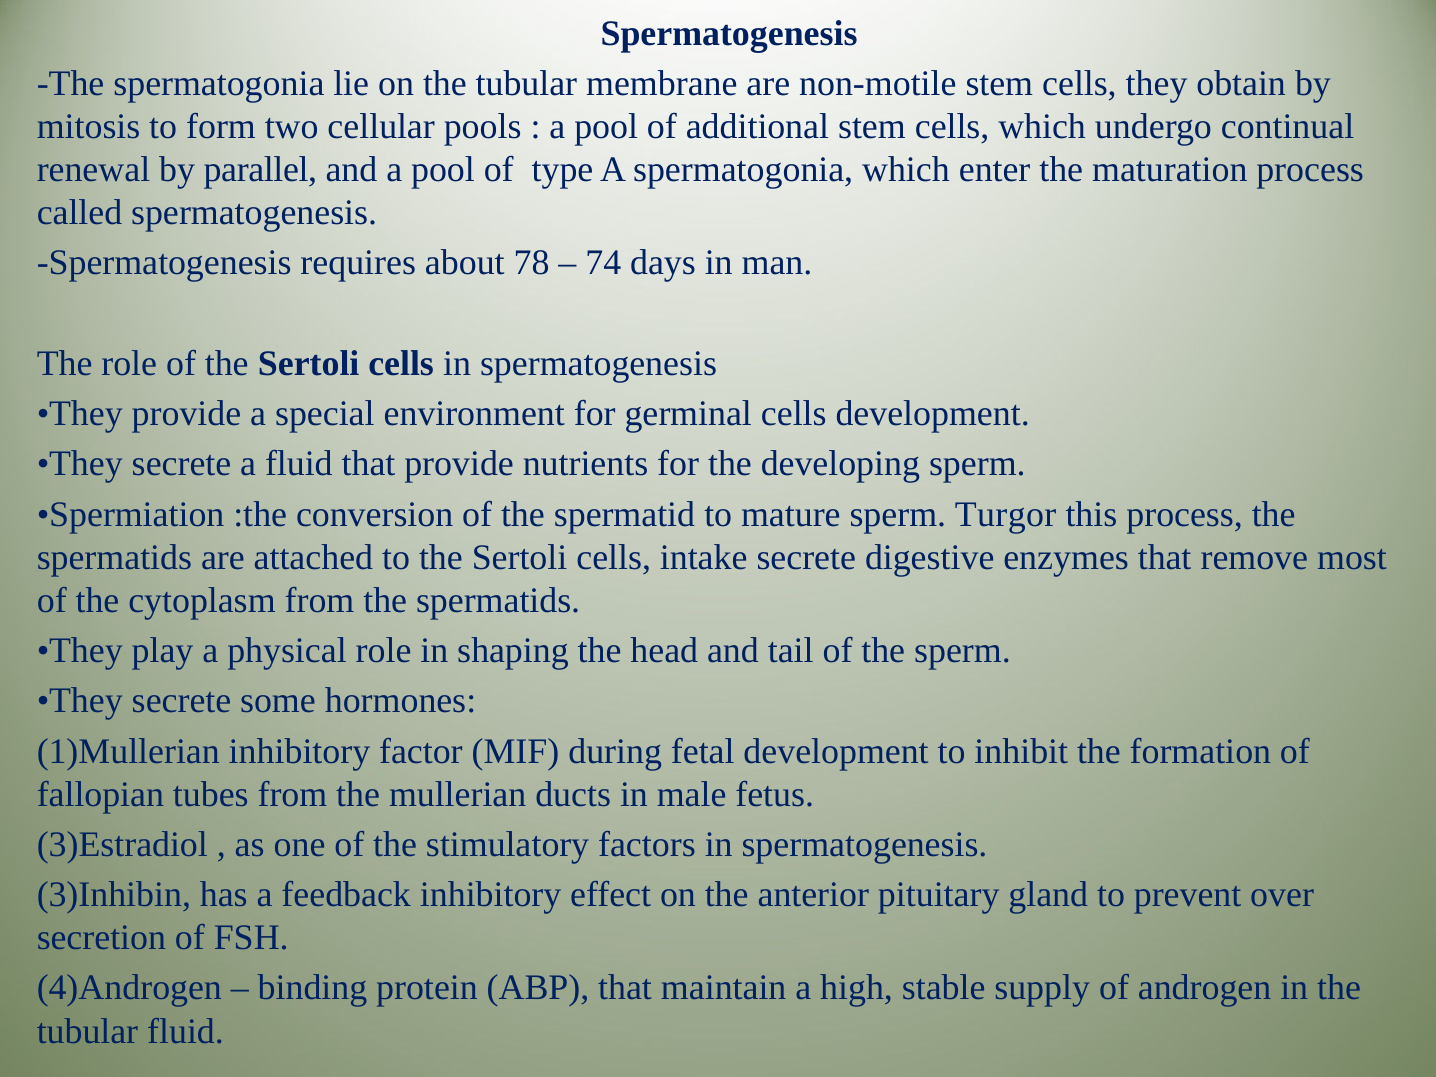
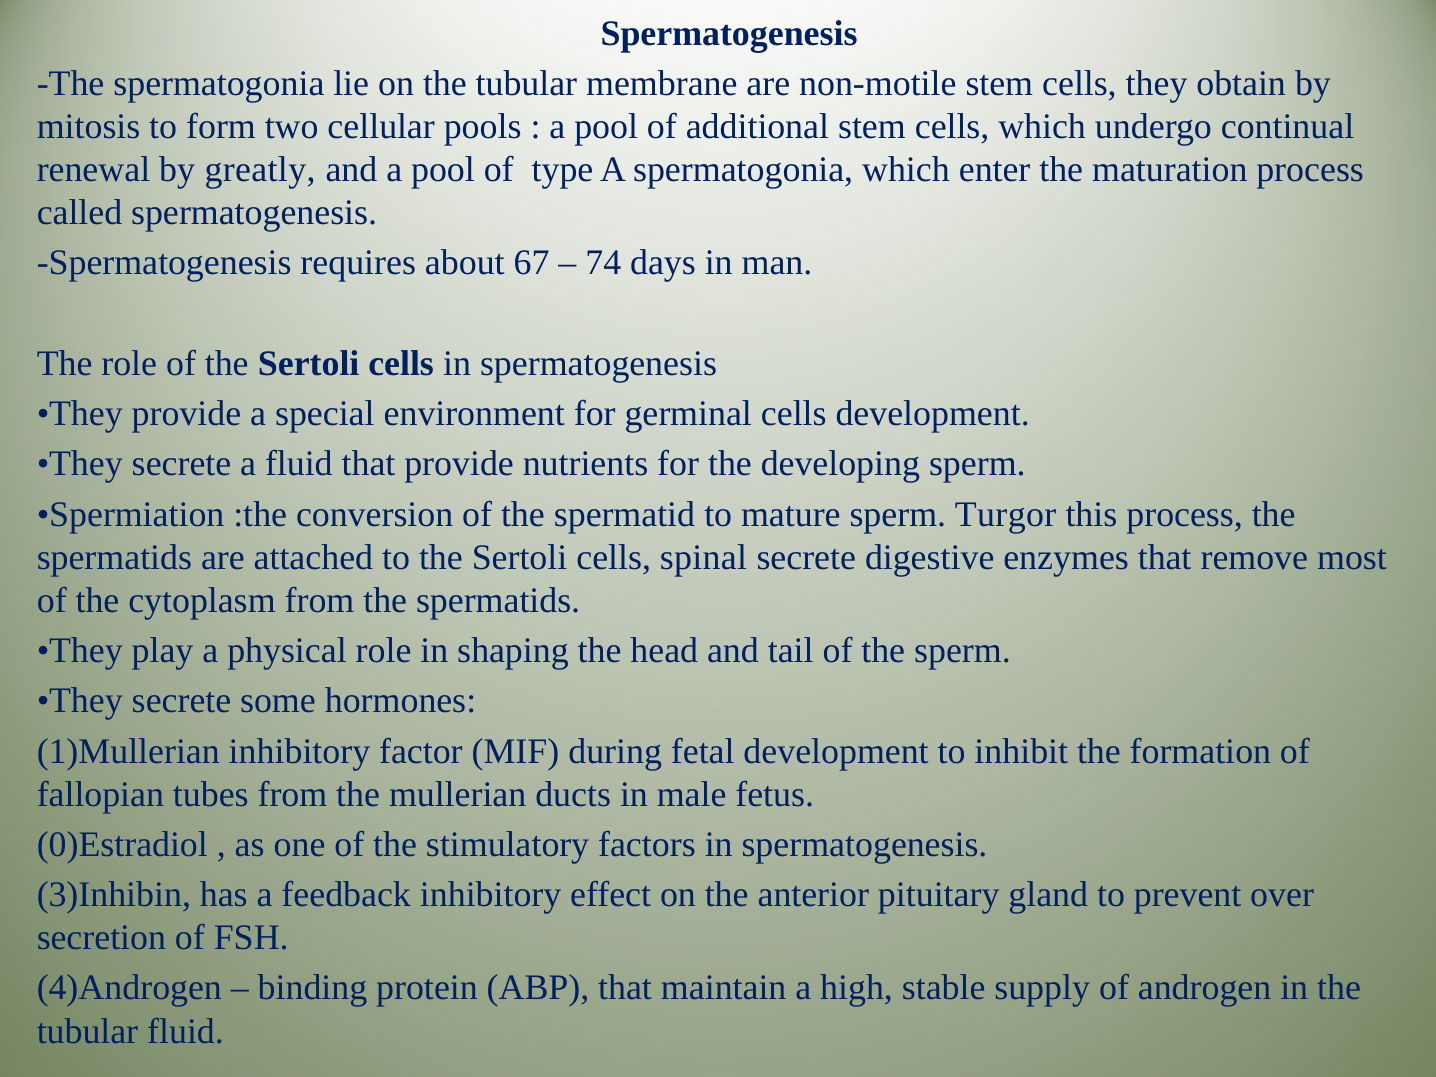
parallel: parallel -> greatly
78: 78 -> 67
intake: intake -> spinal
3)Estradiol: 3)Estradiol -> 0)Estradiol
